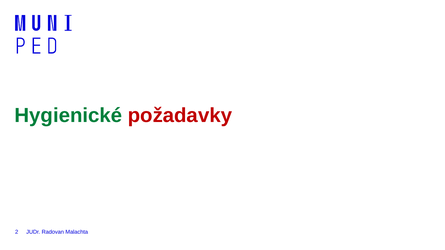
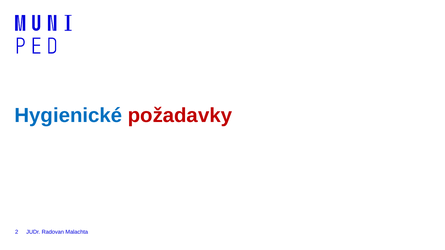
Hygienické colour: green -> blue
